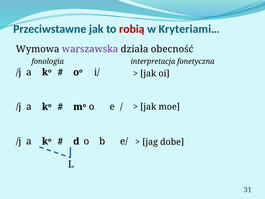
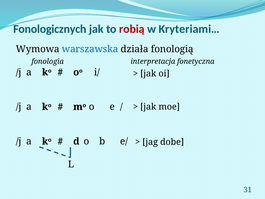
Przeciwstawne: Przeciwstawne -> Fonologicznych
warszawska colour: purple -> blue
obecność: obecność -> fonologią
